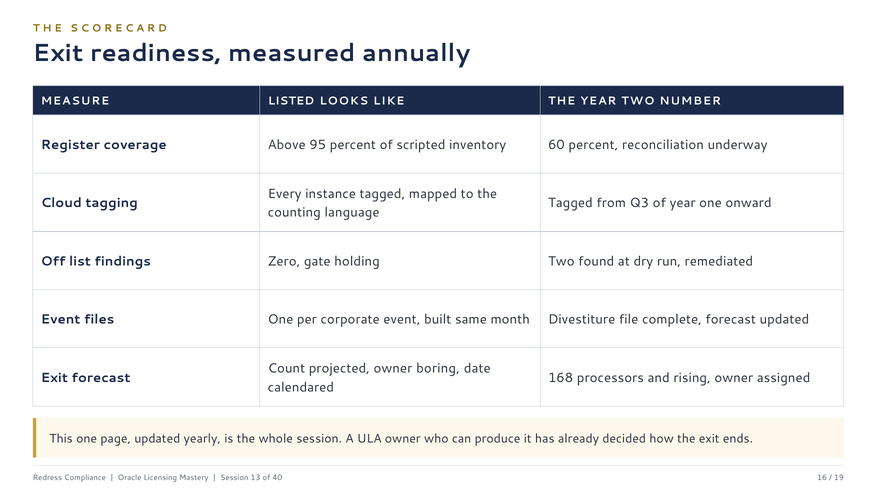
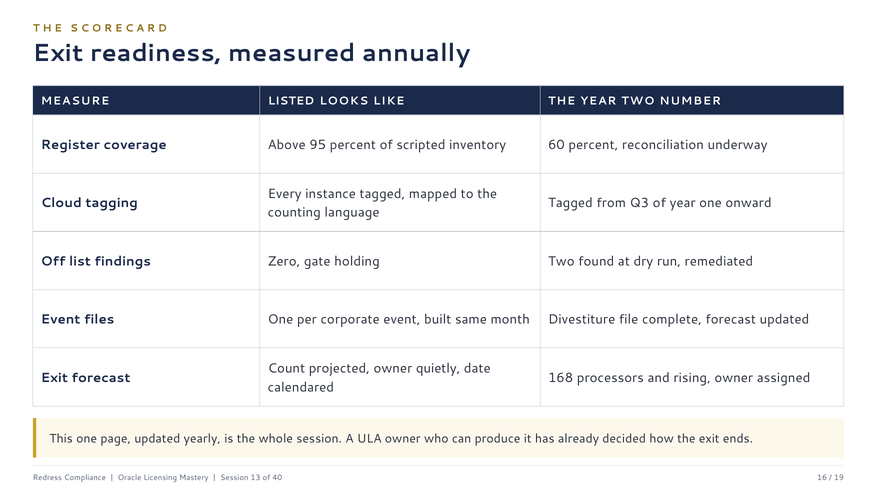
boring: boring -> quietly
